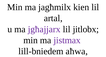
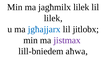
jagħmilx kien: kien -> lilek
artal at (53, 18): artal -> lilek
jgħajjarx colour: purple -> blue
